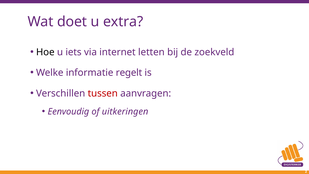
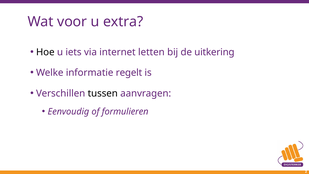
doet: doet -> voor
zoekveld: zoekveld -> uitkering
tussen colour: red -> black
uitkeringen: uitkeringen -> formulieren
